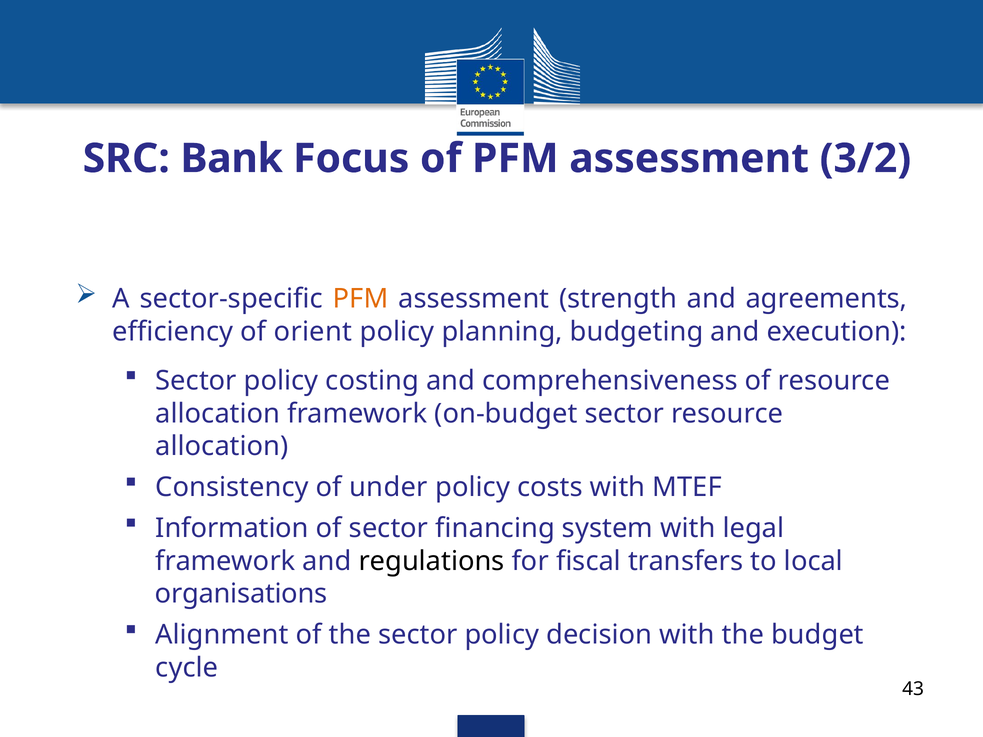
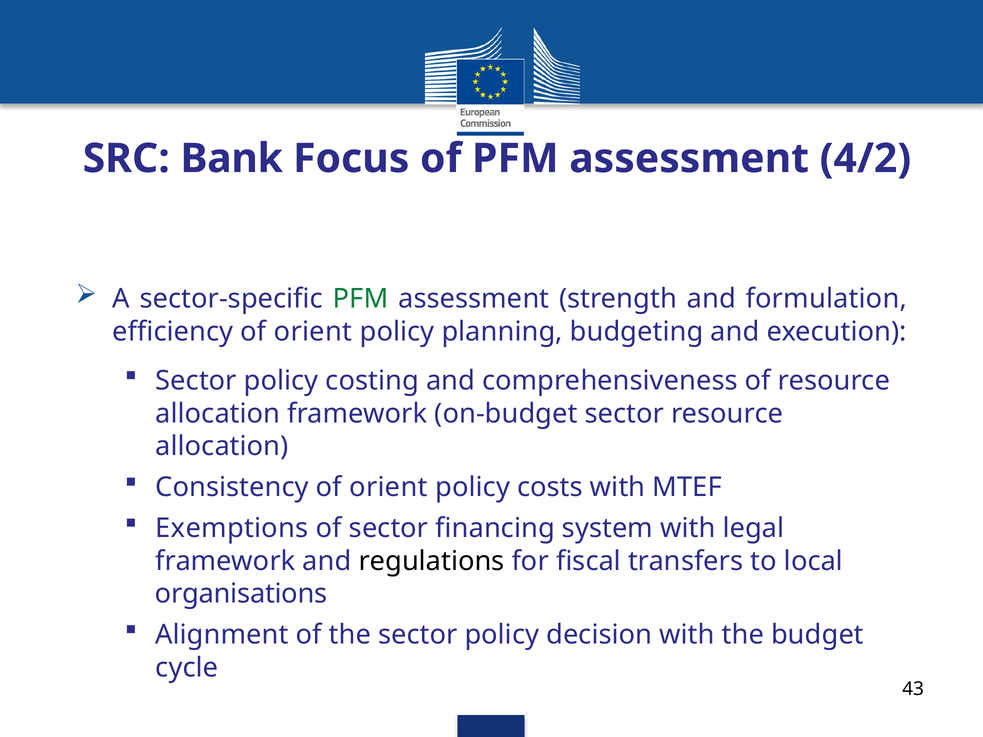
3/2: 3/2 -> 4/2
PFM at (361, 299) colour: orange -> green
agreements: agreements -> formulation
Consistency of under: under -> orient
Information: Information -> Exemptions
